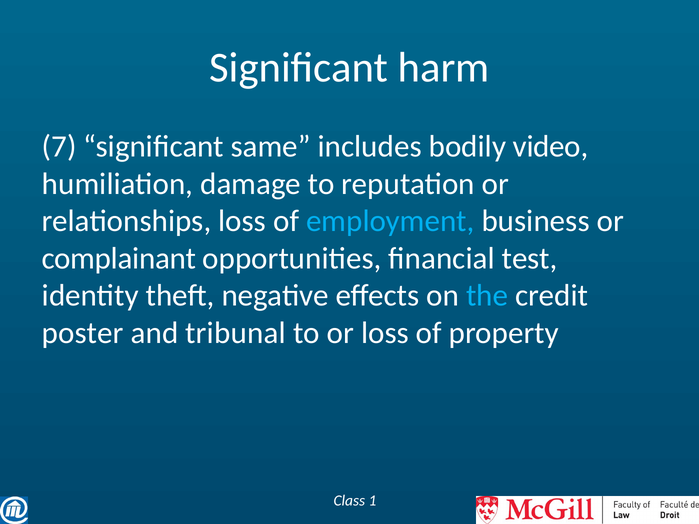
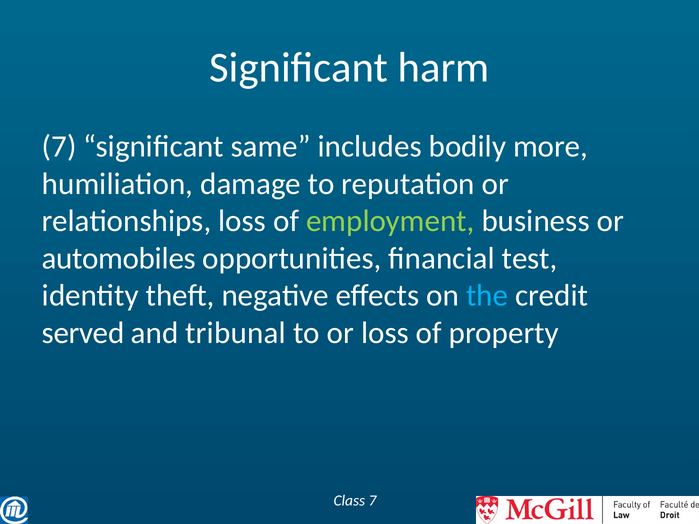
video: video -> more
employment colour: light blue -> light green
complainant: complainant -> automobiles
poster: poster -> served
Class 1: 1 -> 7
